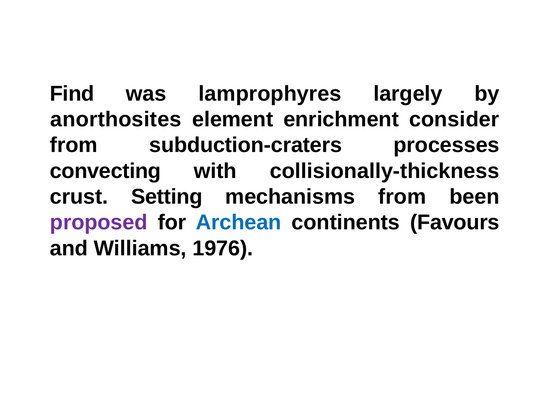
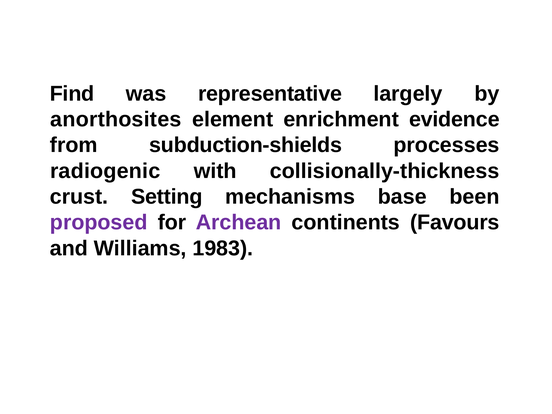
lamprophyres: lamprophyres -> representative
consider: consider -> evidence
subduction-craters: subduction-craters -> subduction-shields
convecting: convecting -> radiogenic
mechanisms from: from -> base
Archean colour: blue -> purple
1976: 1976 -> 1983
